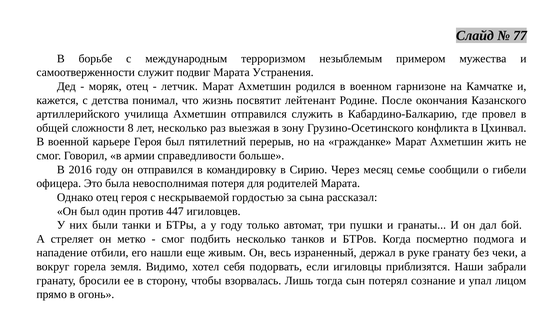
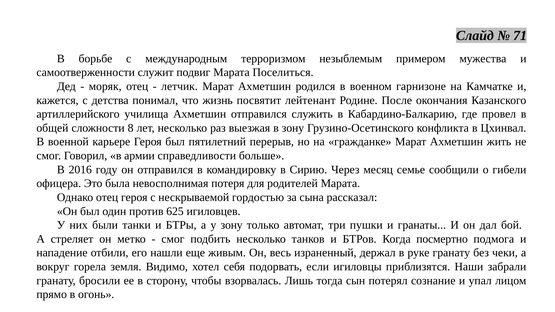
77: 77 -> 71
Устранения: Устранения -> Поселиться
447: 447 -> 625
у году: году -> зону
